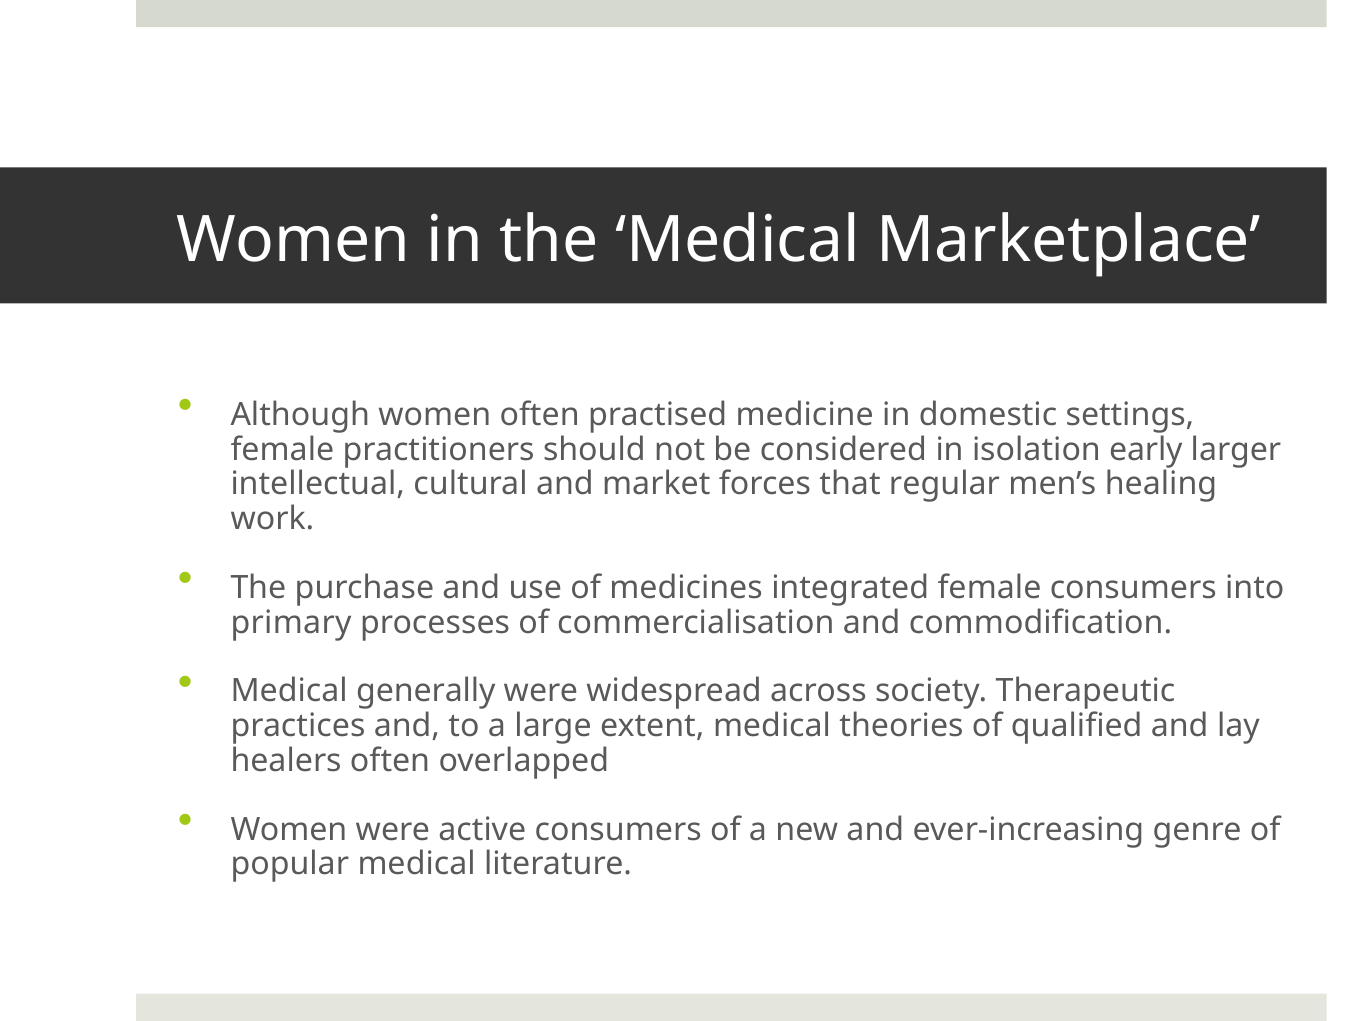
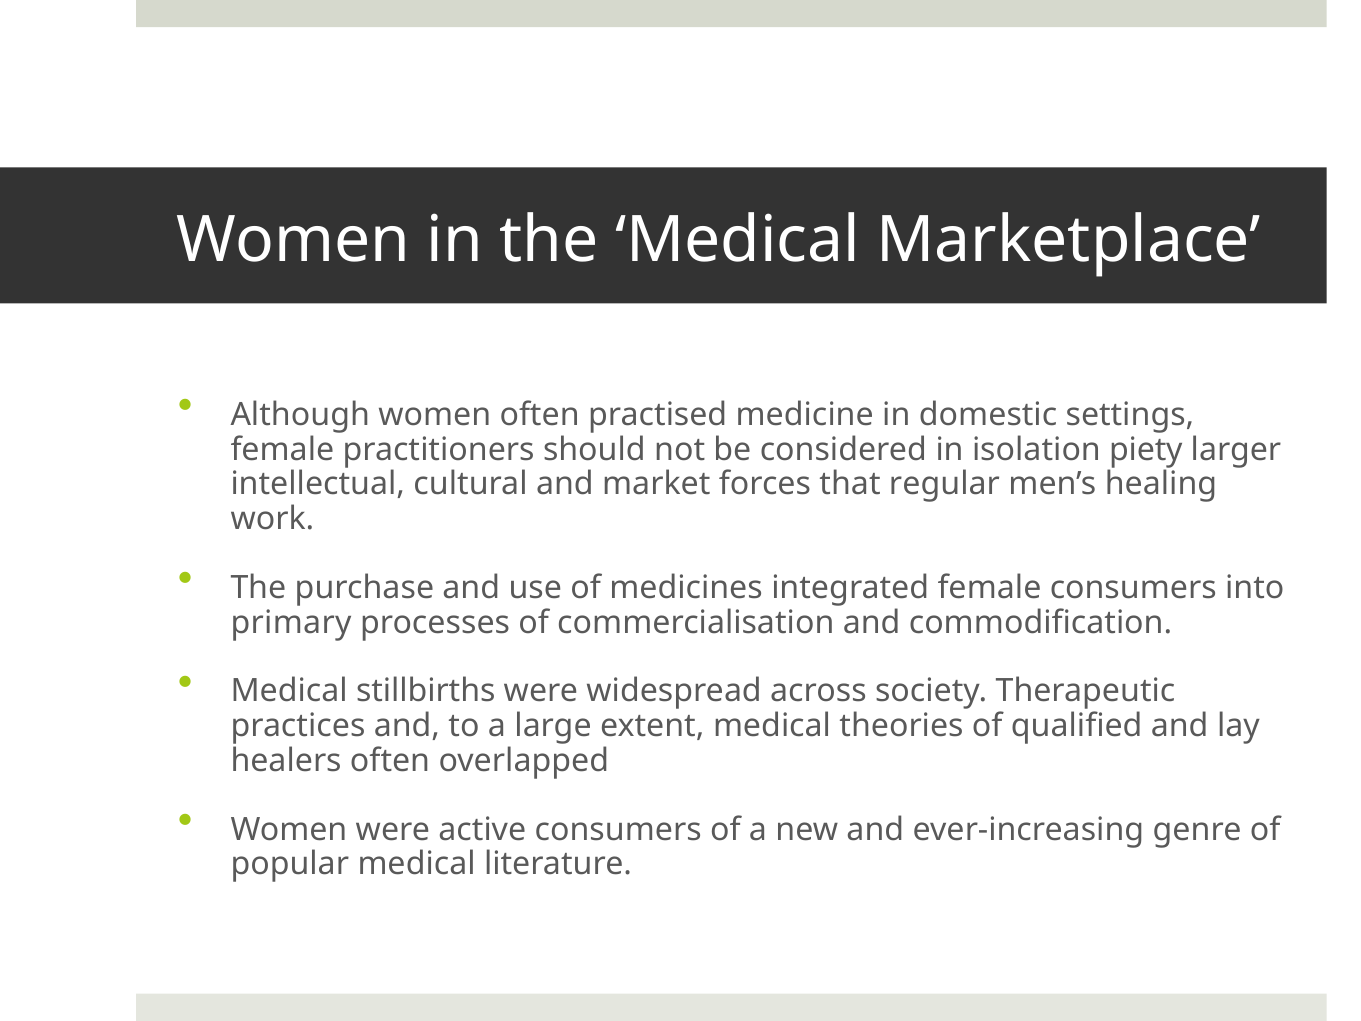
early: early -> piety
generally: generally -> stillbirths
